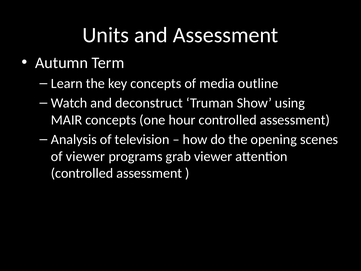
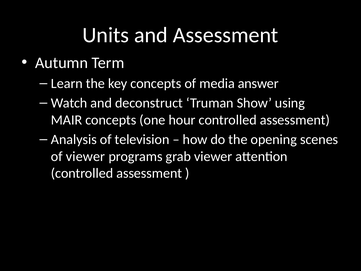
outline: outline -> answer
